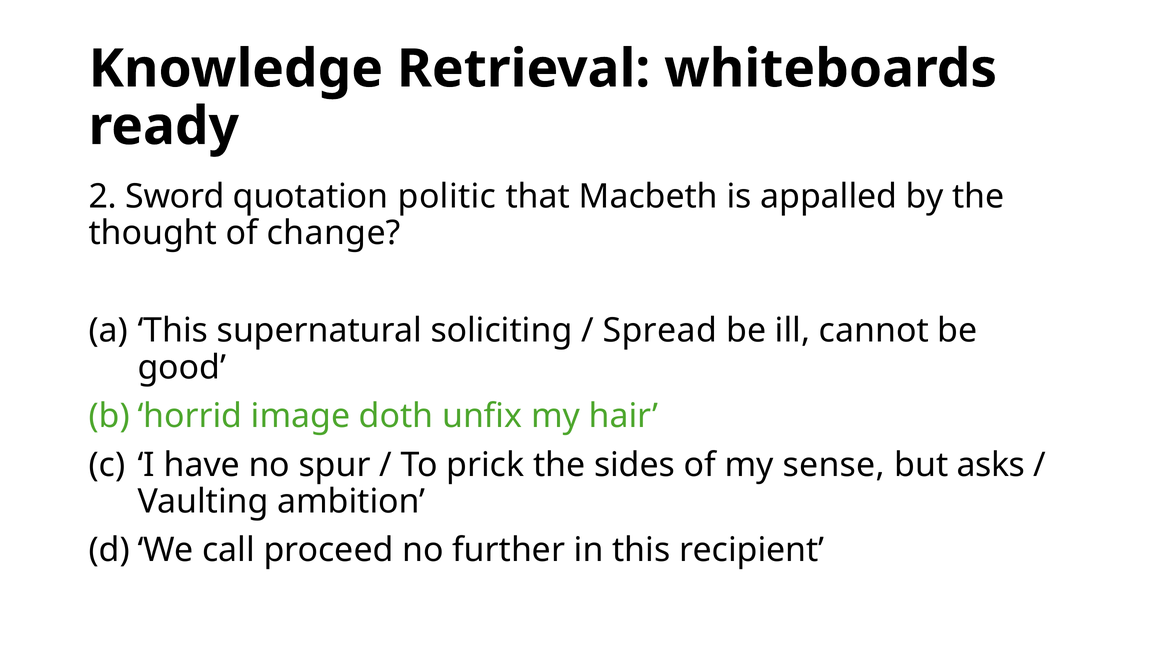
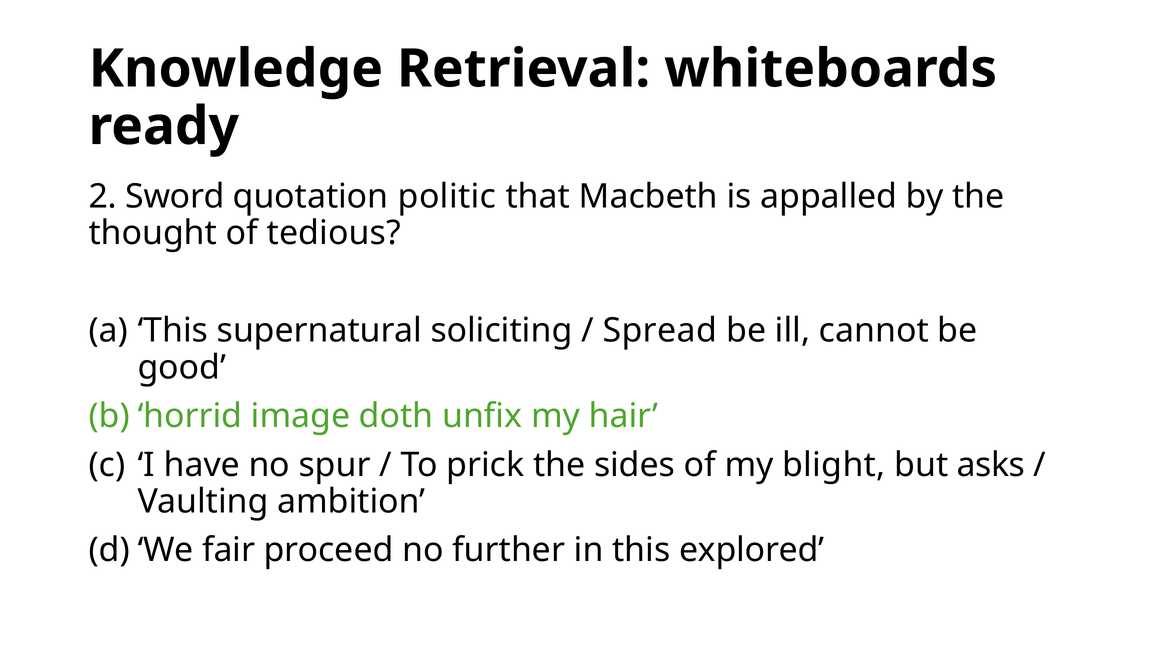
change: change -> tedious
sense: sense -> blight
call: call -> fair
recipient: recipient -> explored
